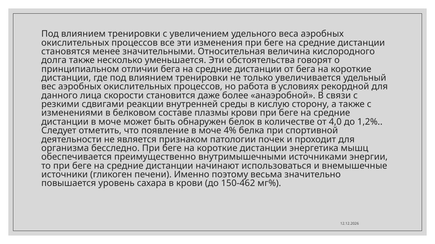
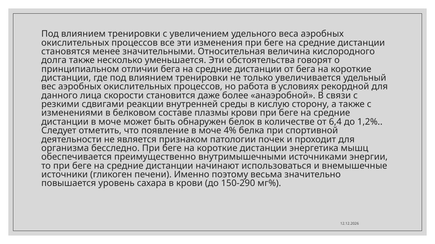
4,0: 4,0 -> 6,4
150-462: 150-462 -> 150-290
